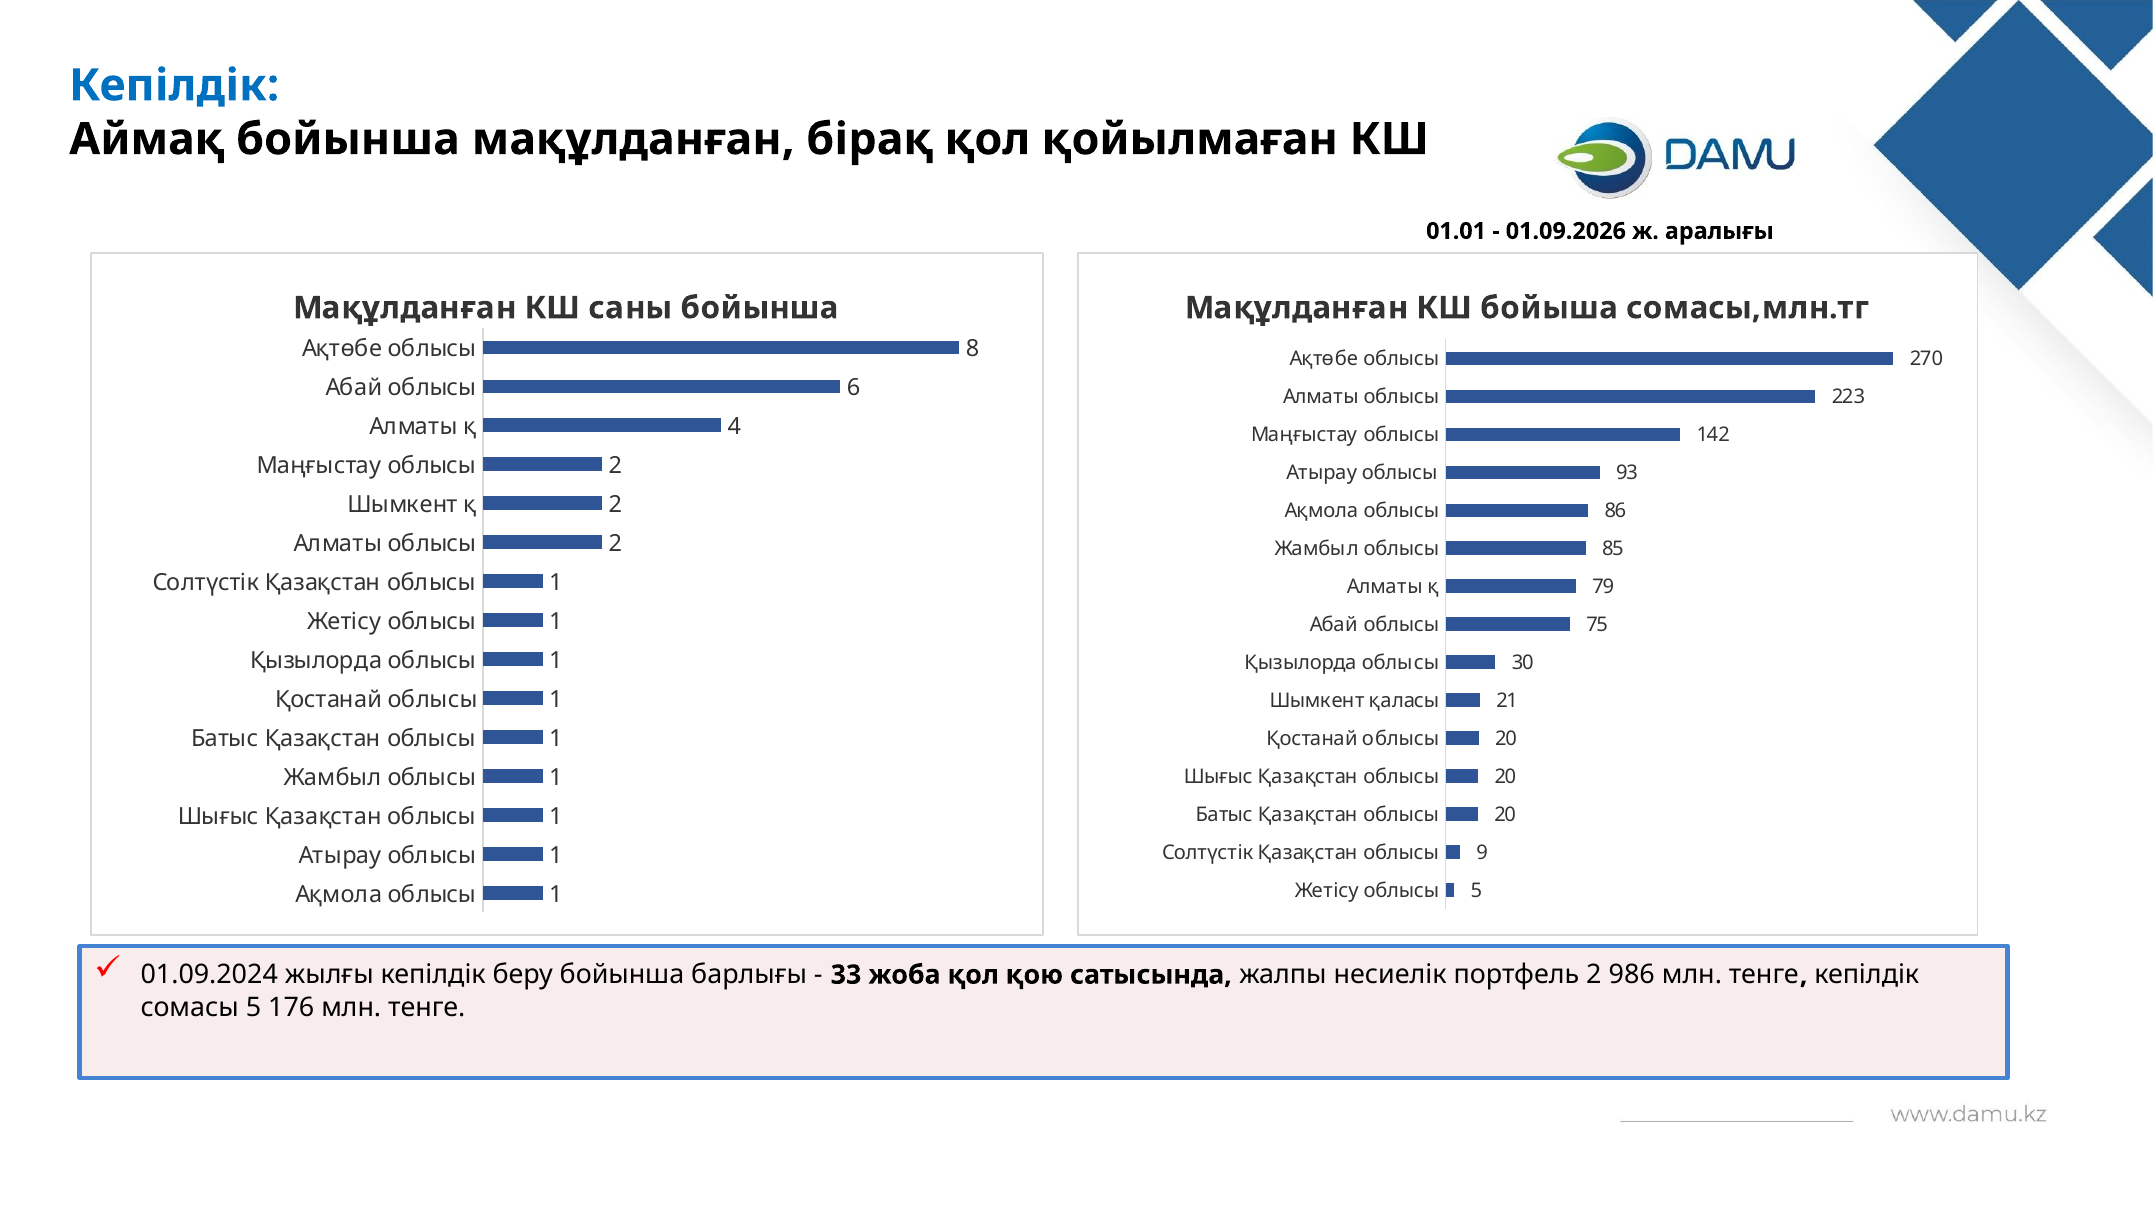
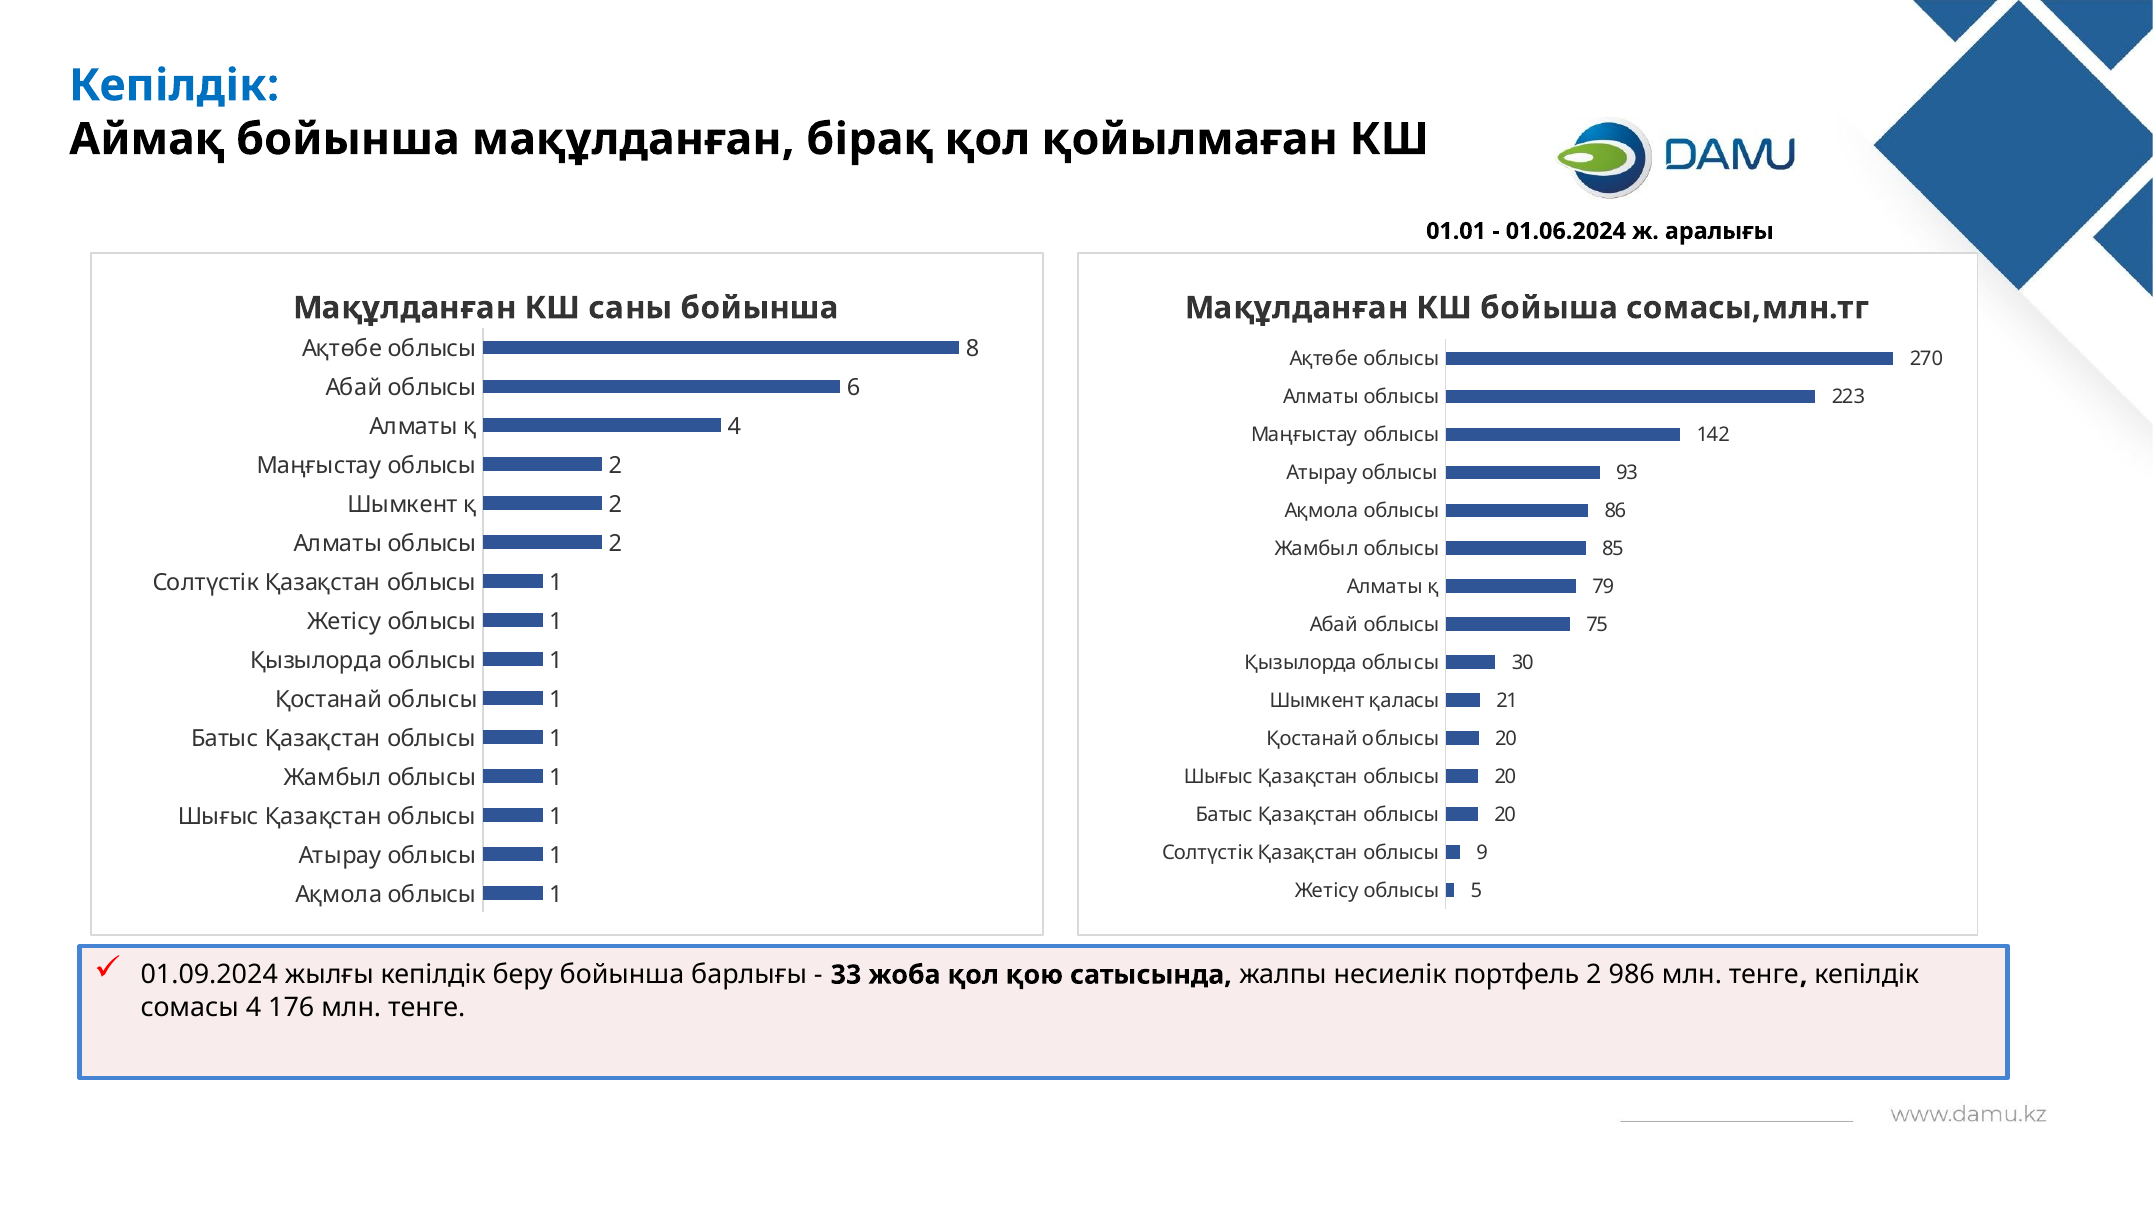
01.09.2026: 01.09.2026 -> 01.06.2024
сомасы 5: 5 -> 4
